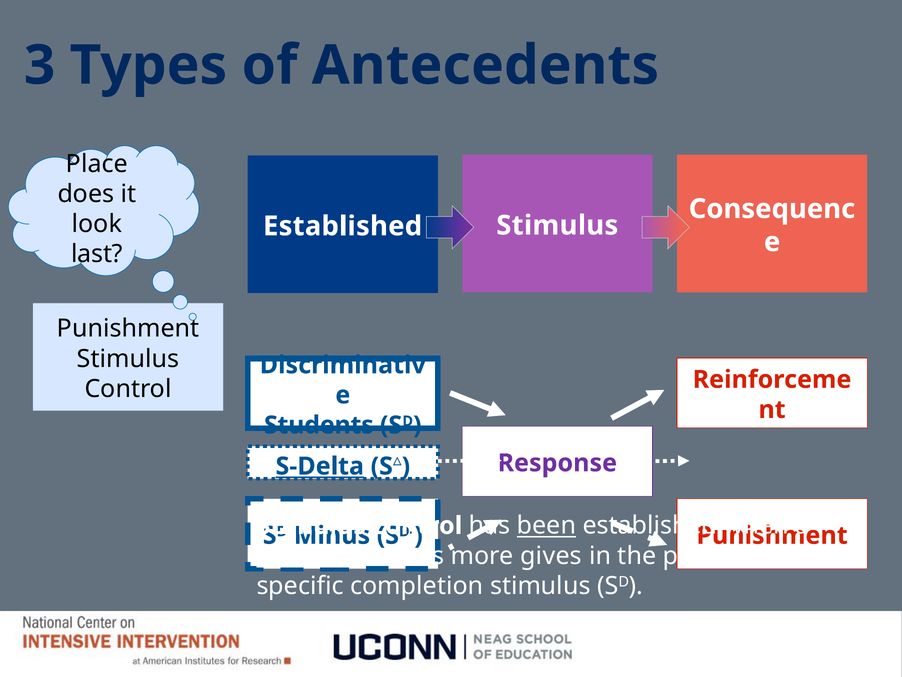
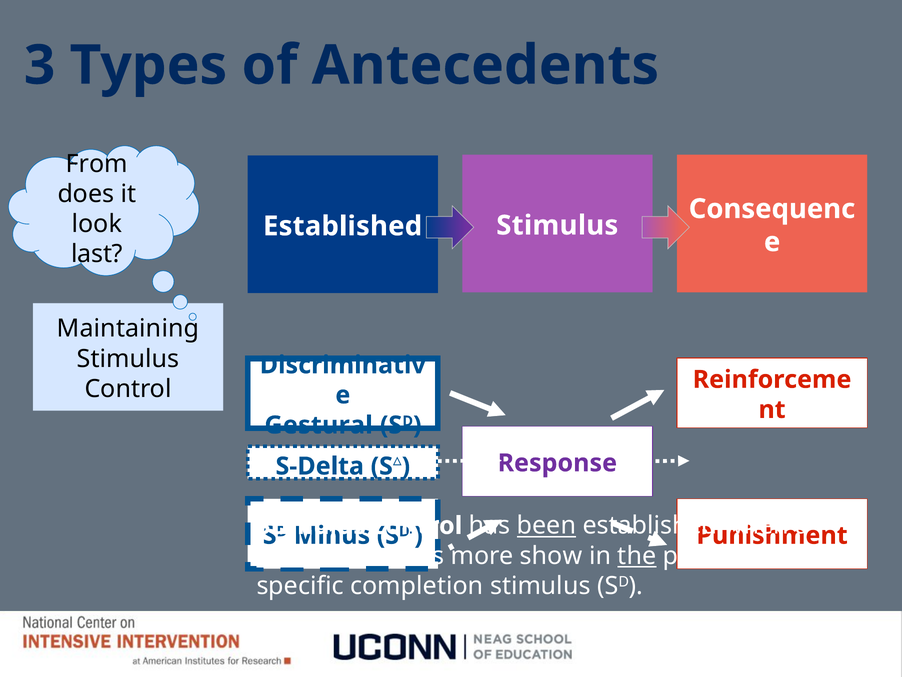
Place: Place -> From
Punishment at (128, 328): Punishment -> Maintaining
Students: Students -> Gestural
S-Delta underline: present -> none
gives: gives -> show
the underline: none -> present
